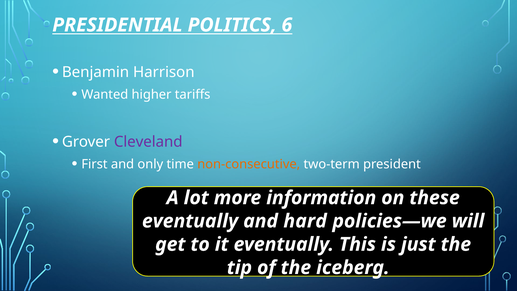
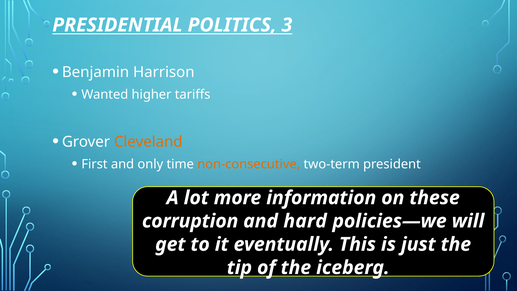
6: 6 -> 3
Cleveland colour: purple -> orange
eventually at (190, 221): eventually -> corruption
